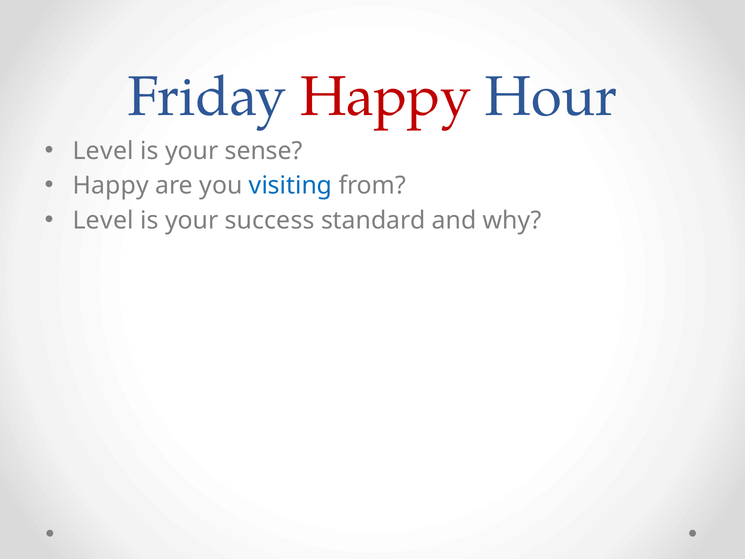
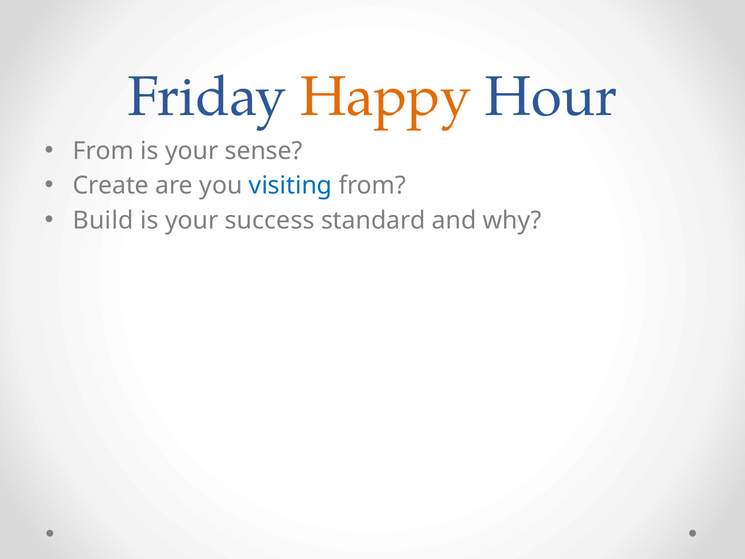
Happy at (386, 97) colour: red -> orange
Level at (103, 151): Level -> From
Happy at (111, 186): Happy -> Create
Level at (103, 220): Level -> Build
